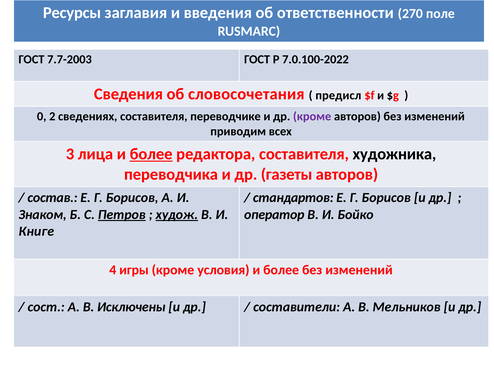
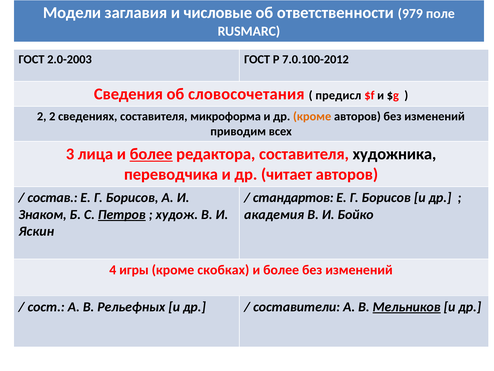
Ресурсы: Ресурсы -> Модели
введения: введения -> числовые
270: 270 -> 979
7.7-2003: 7.7-2003 -> 2.0-2003
7.0.100-2022: 7.0.100-2022 -> 7.0.100-2012
0 at (42, 116): 0 -> 2
переводчике: переводчике -> микроформа
кроме at (312, 116) colour: purple -> orange
газеты: газеты -> читает
худож underline: present -> none
оператор: оператор -> академия
Книге: Книге -> Яскин
условия: условия -> скобках
Исключены: Исключены -> Рельефных
Мельников underline: none -> present
